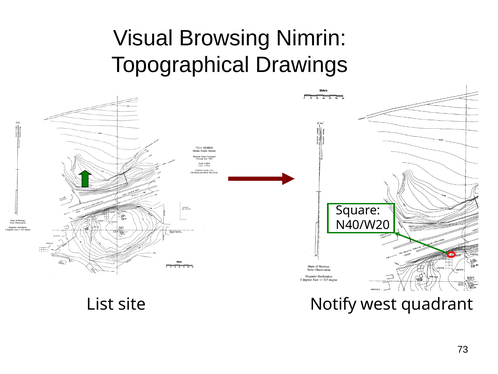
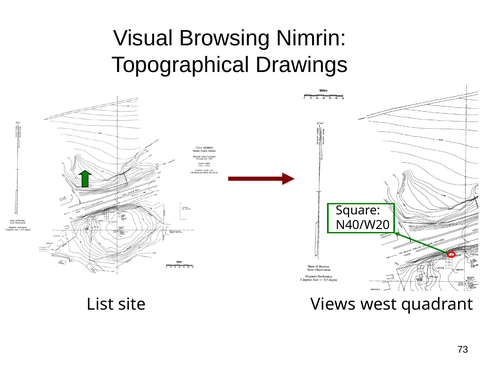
Notify: Notify -> Views
